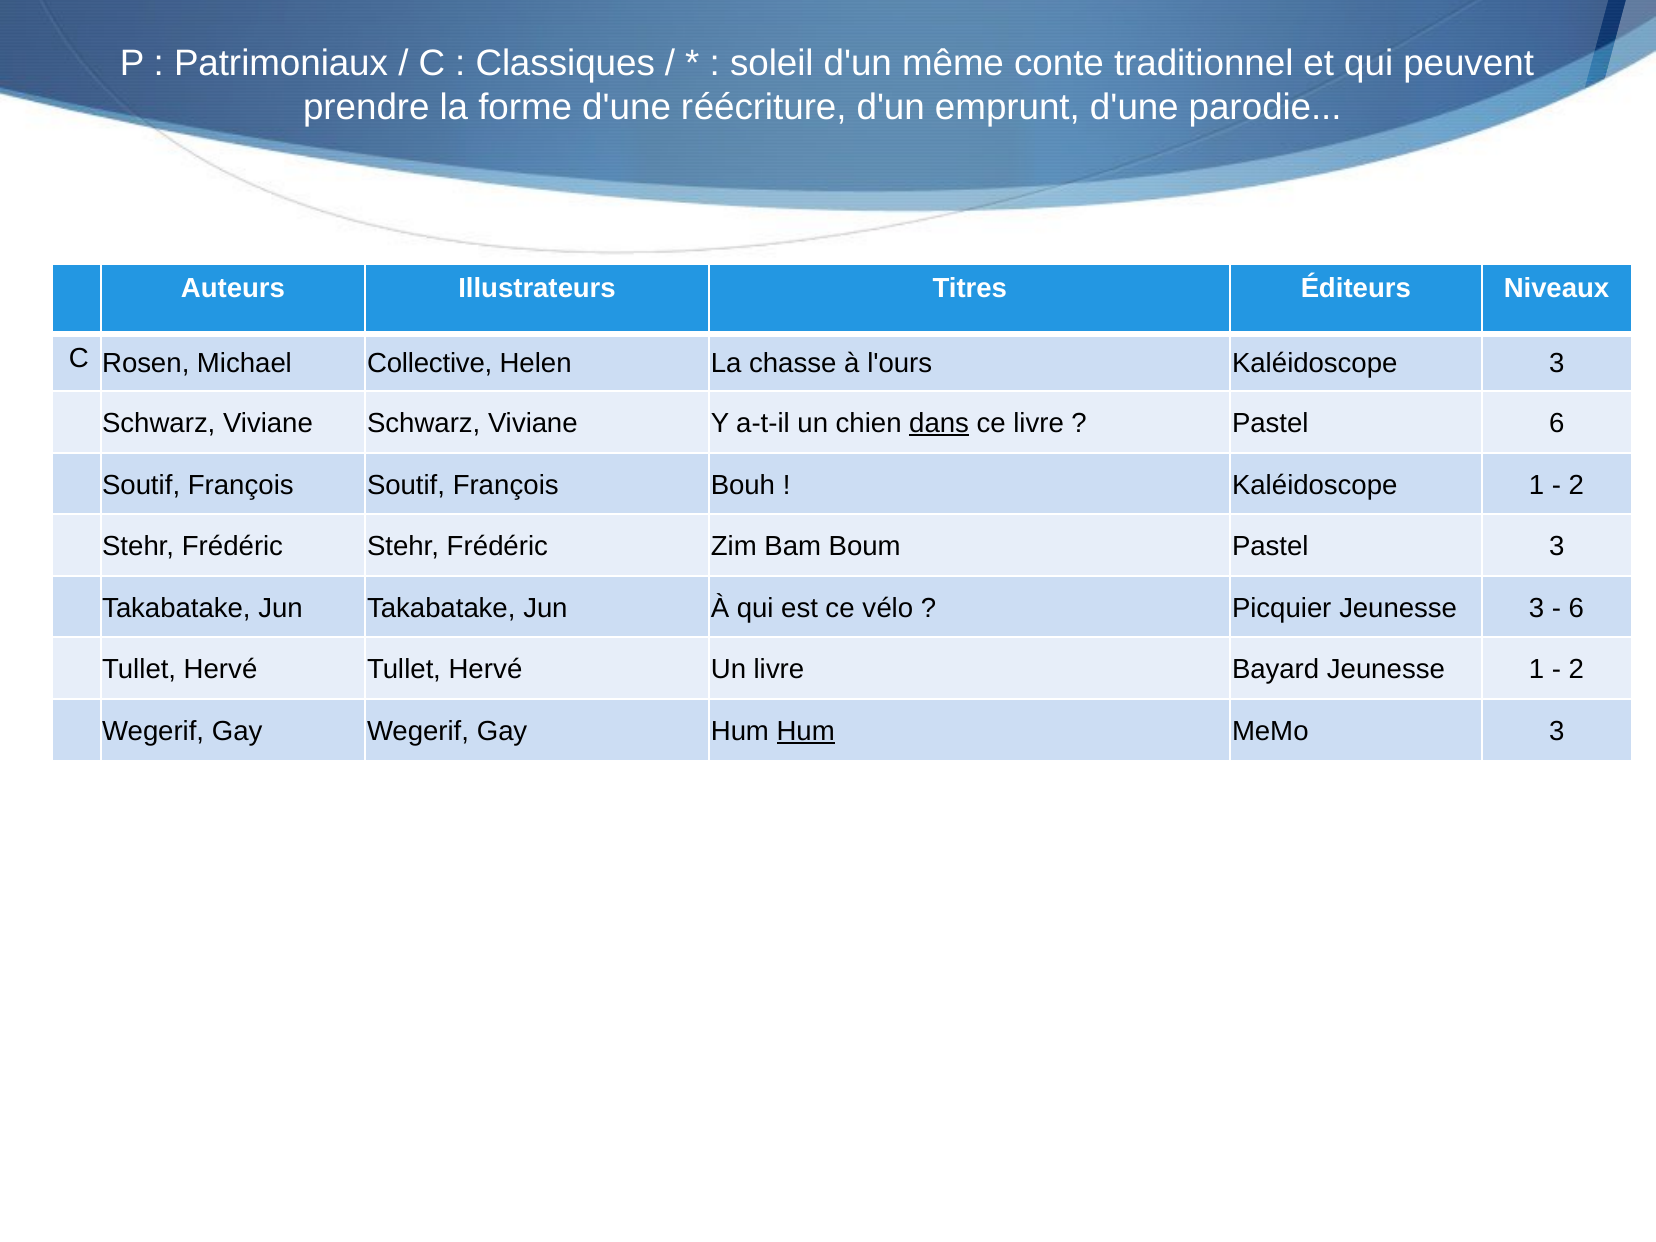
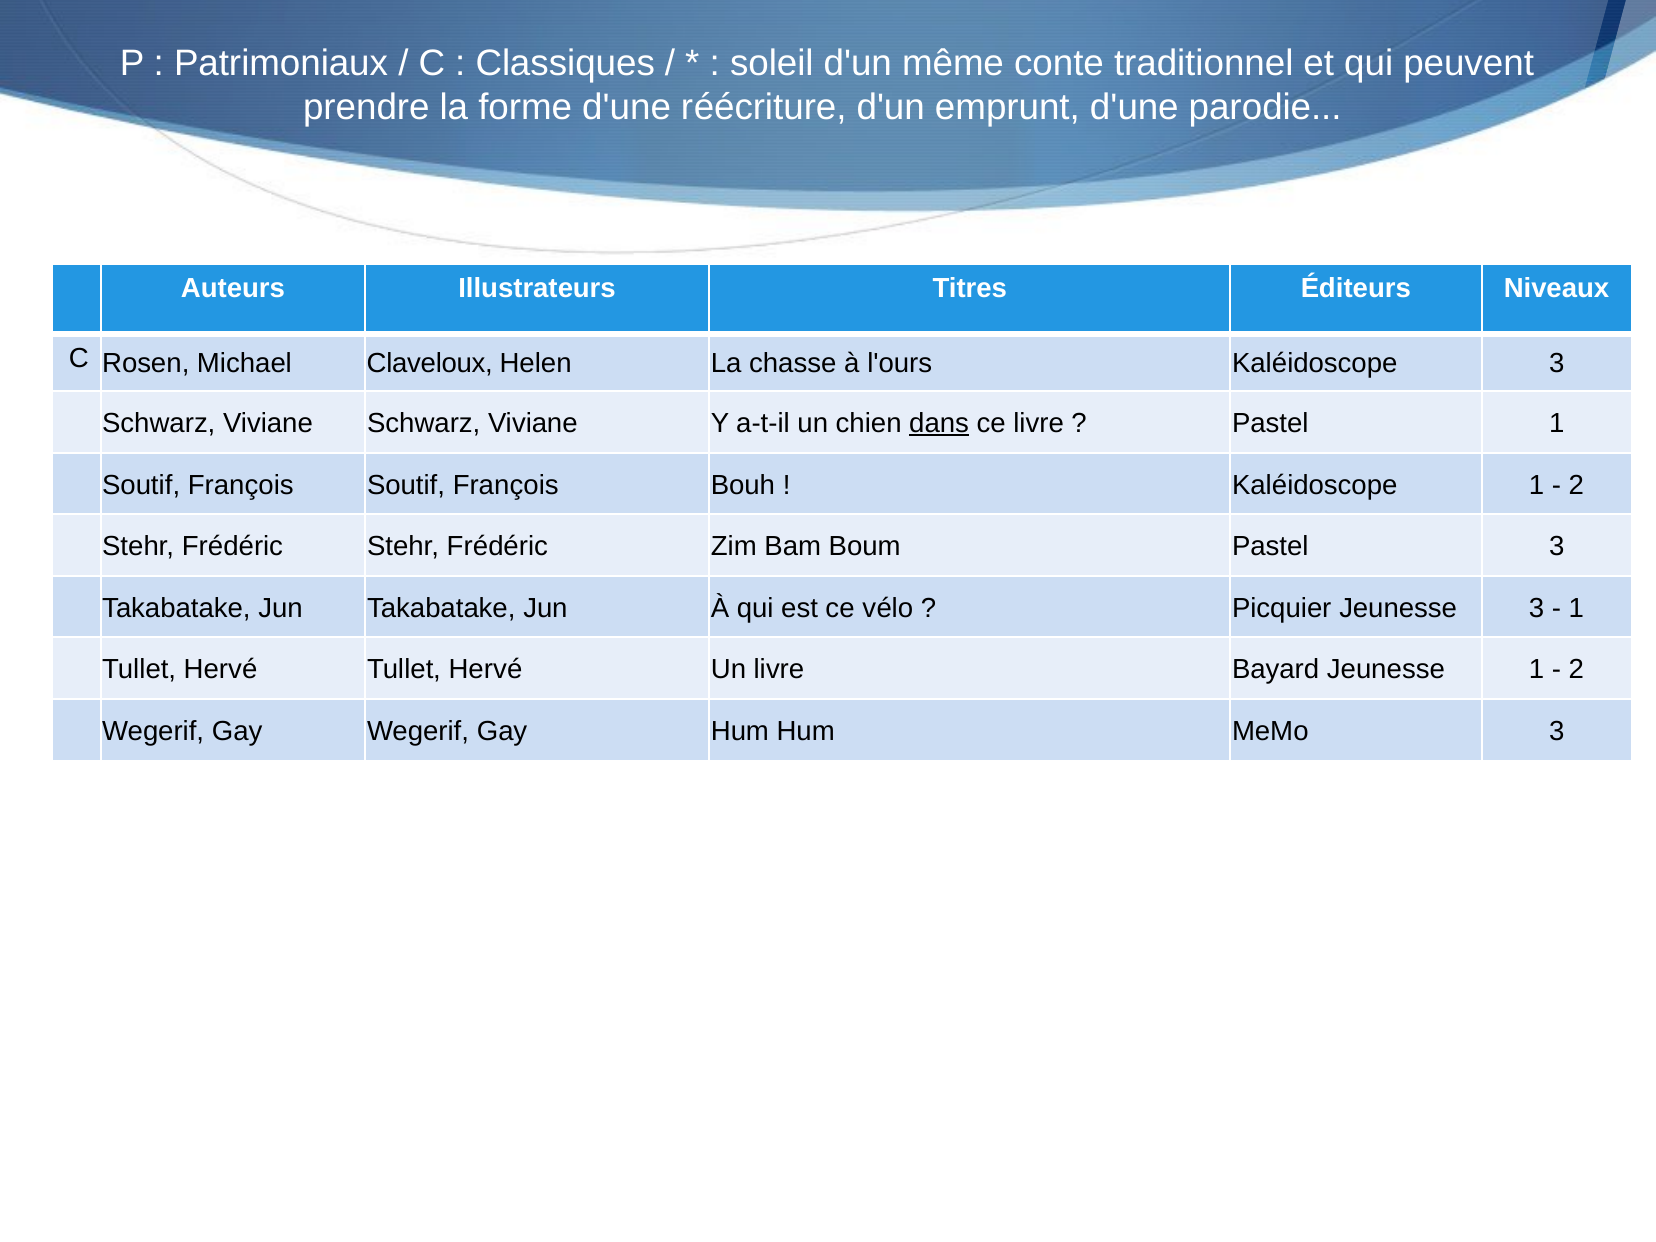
Collective: Collective -> Claveloux
Pastel 6: 6 -> 1
6 at (1576, 608): 6 -> 1
Hum at (806, 731) underline: present -> none
